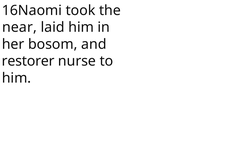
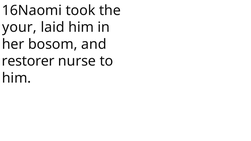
near: near -> your
